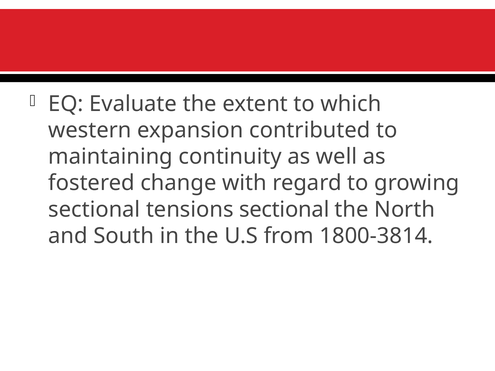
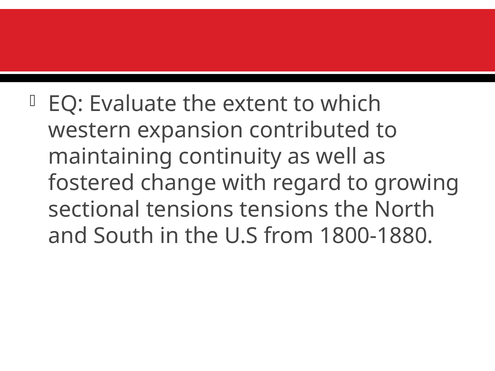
tensions sectional: sectional -> tensions
1800-3814: 1800-3814 -> 1800-1880
